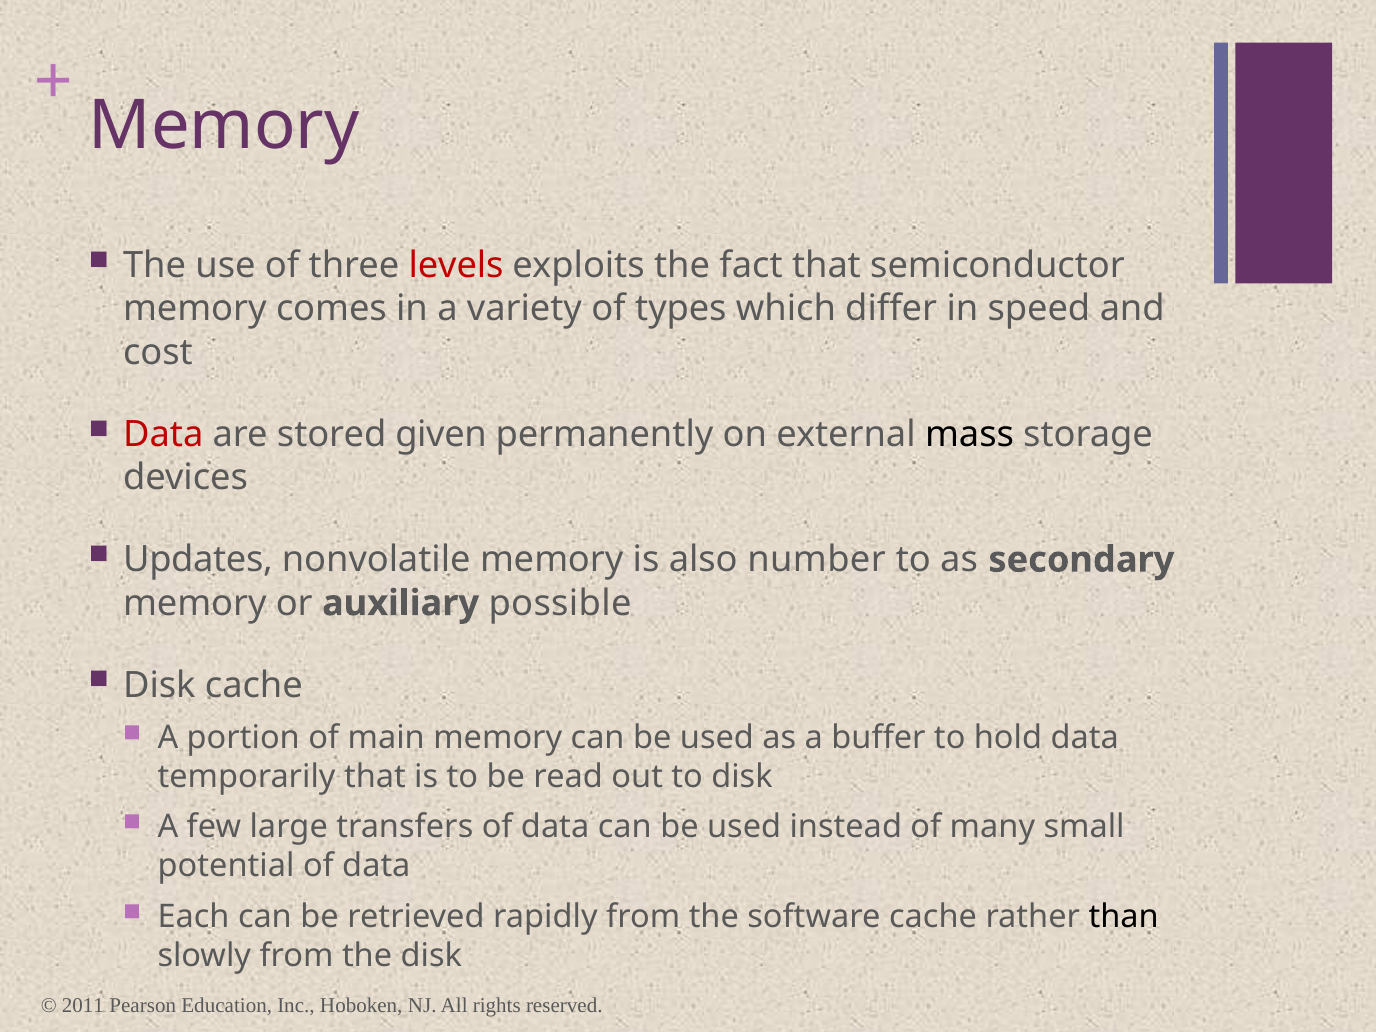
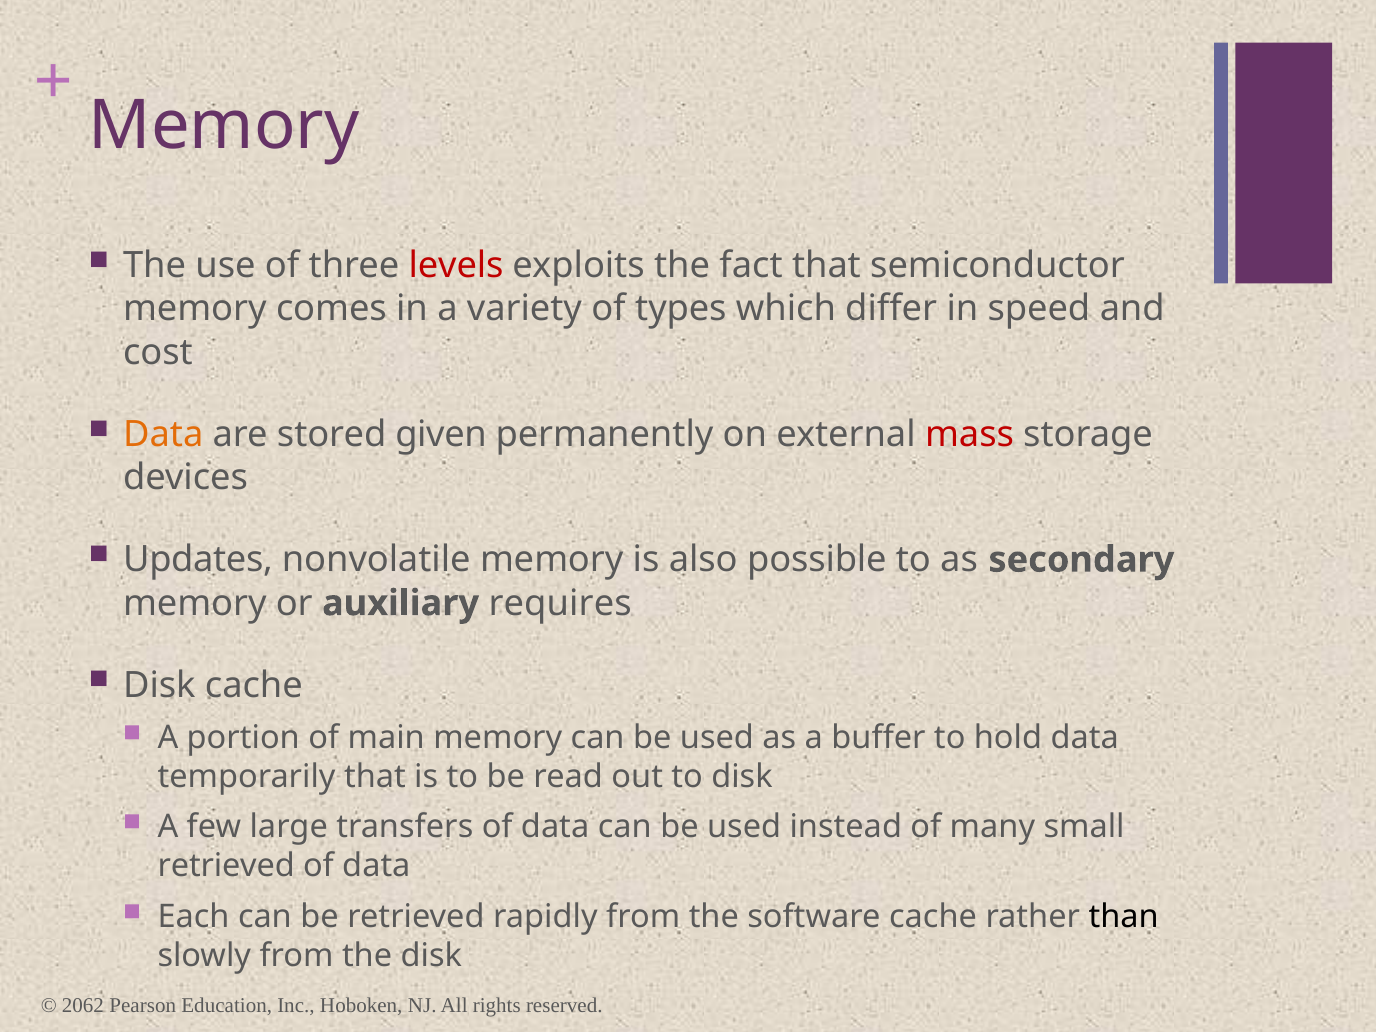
Data at (163, 434) colour: red -> orange
mass colour: black -> red
number: number -> possible
possible: possible -> requires
potential at (226, 866): potential -> retrieved
2011: 2011 -> 2062
